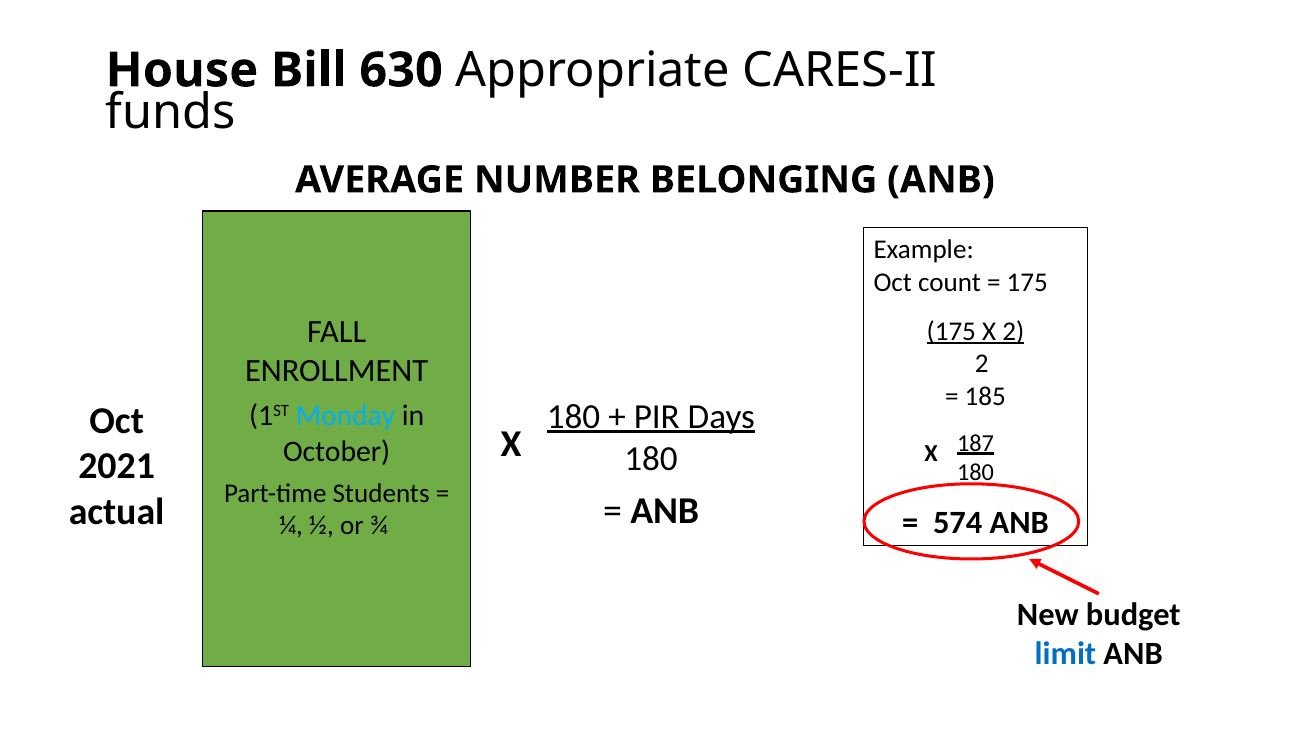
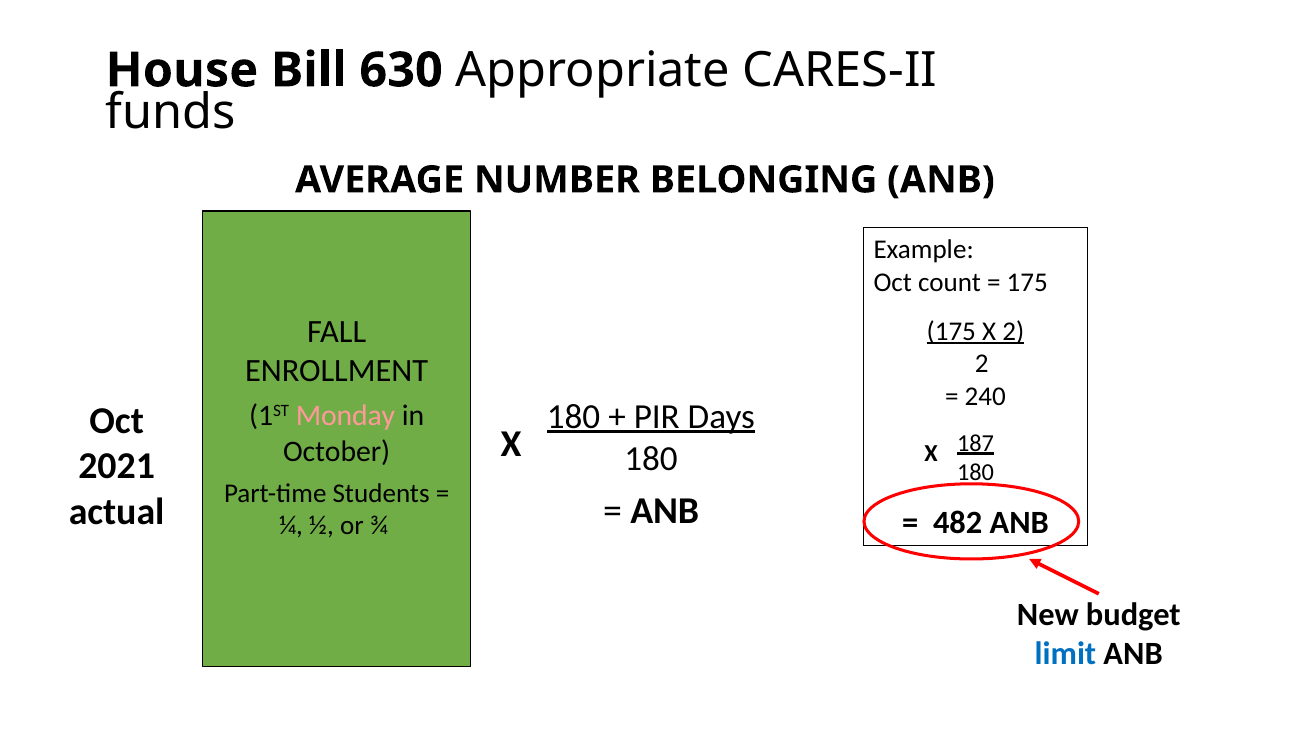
185: 185 -> 240
Monday colour: light blue -> pink
574: 574 -> 482
